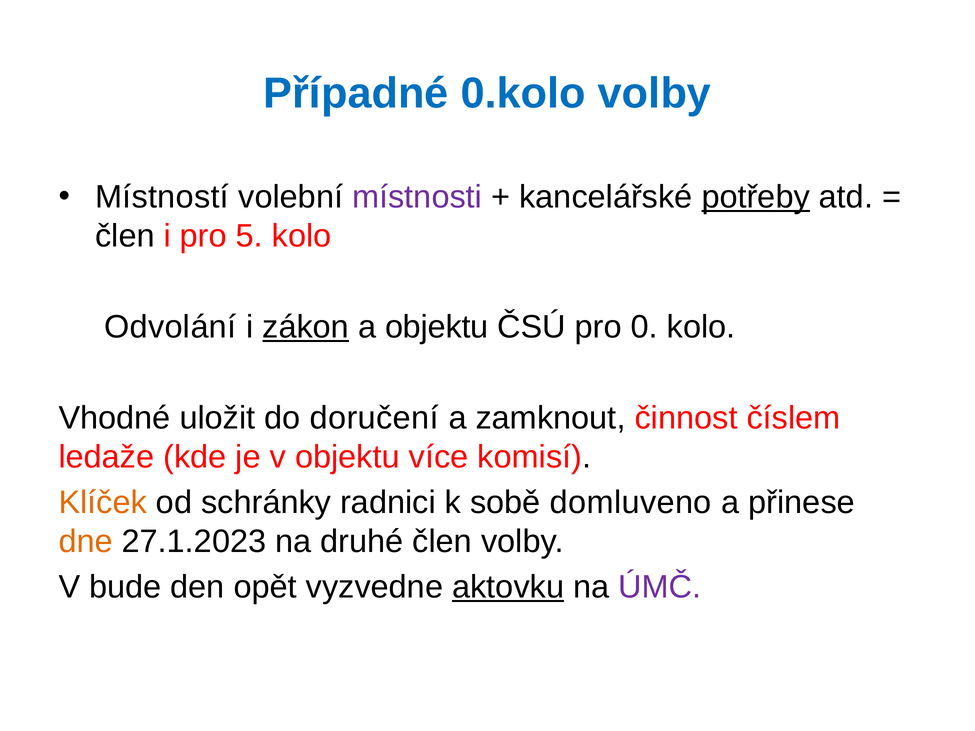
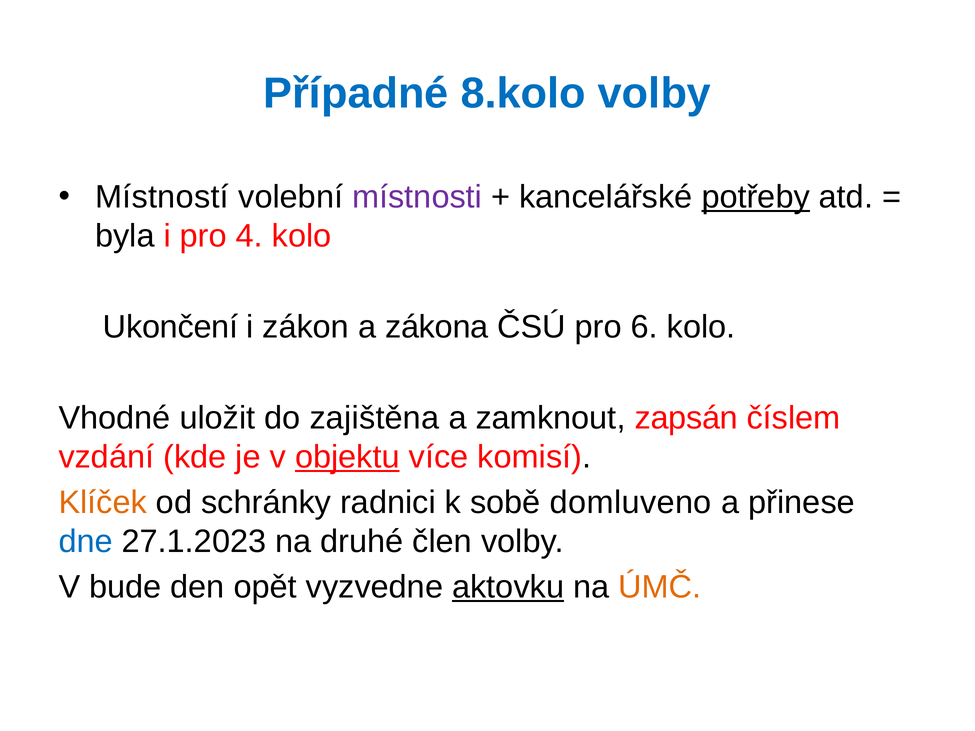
0.kolo: 0.kolo -> 8.kolo
člen at (125, 236): člen -> byla
5: 5 -> 4
Odvolání: Odvolání -> Ukončení
zákon underline: present -> none
a objektu: objektu -> zákona
0: 0 -> 6
doručení: doručení -> zajištěna
činnost: činnost -> zapsán
ledaže: ledaže -> vzdání
objektu at (347, 457) underline: none -> present
dne colour: orange -> blue
ÚMČ colour: purple -> orange
